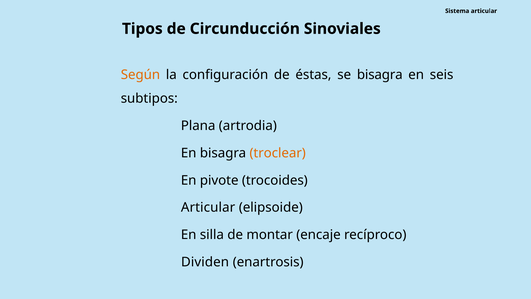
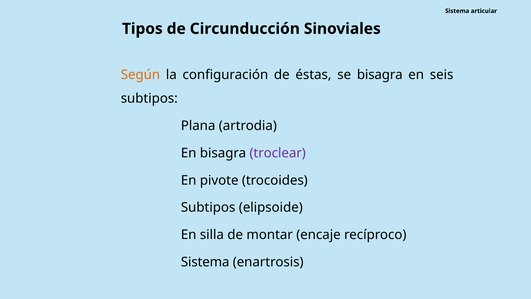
troclear colour: orange -> purple
Articular at (208, 207): Articular -> Subtipos
Dividen at (205, 262): Dividen -> Sistema
